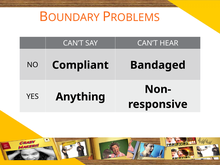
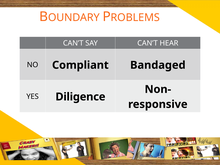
Anything: Anything -> Diligence
